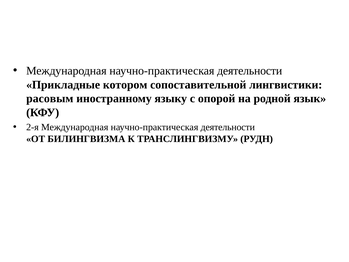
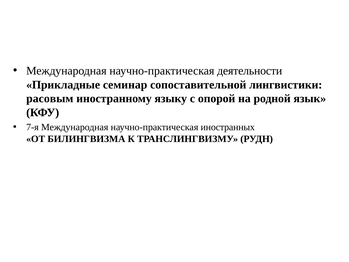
котором: котором -> семинар
2-я: 2-я -> 7-я
деятельности at (228, 127): деятельности -> иностранных
